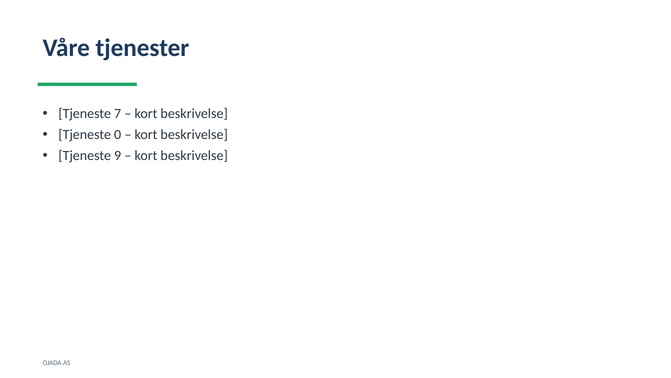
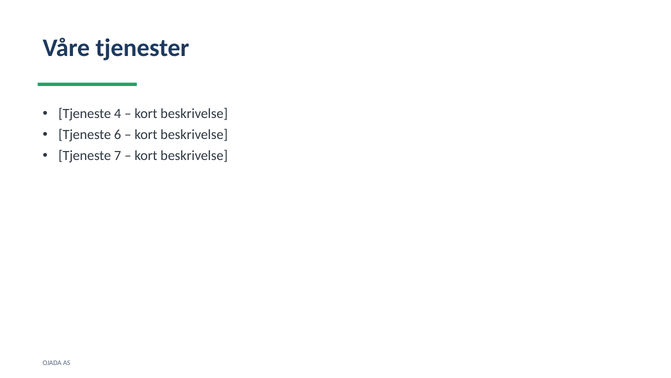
7: 7 -> 4
0: 0 -> 6
9: 9 -> 7
